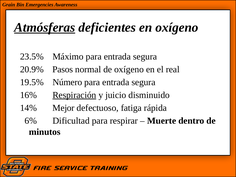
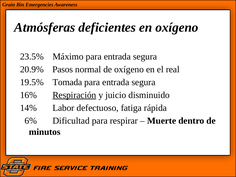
Atmósferas underline: present -> none
Número: Número -> Tomada
Mejor: Mejor -> Labor
